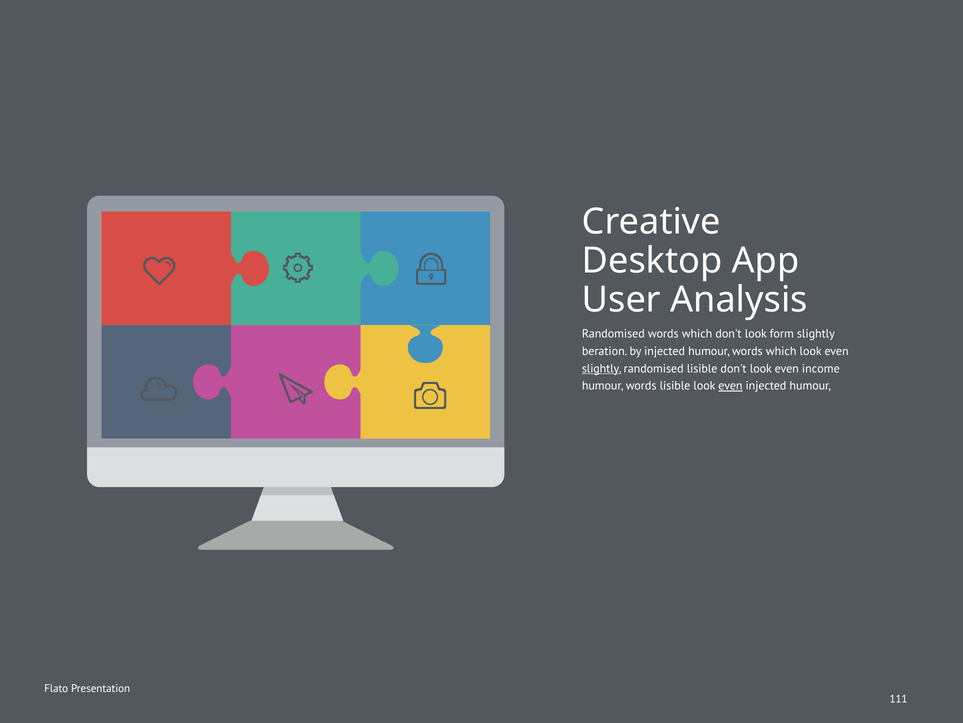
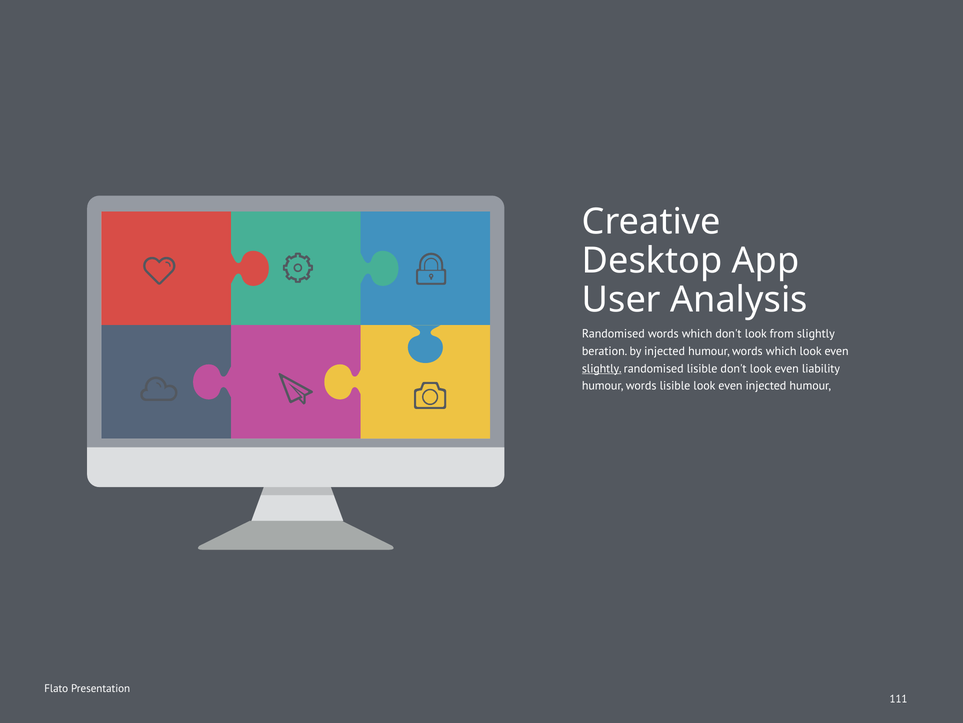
form: form -> from
income: income -> liability
even at (730, 386) underline: present -> none
